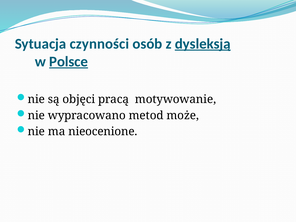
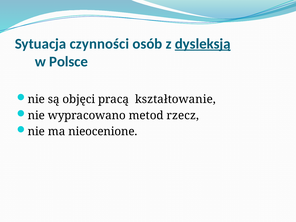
Polsce underline: present -> none
motywowanie: motywowanie -> kształtowanie
może: może -> rzecz
